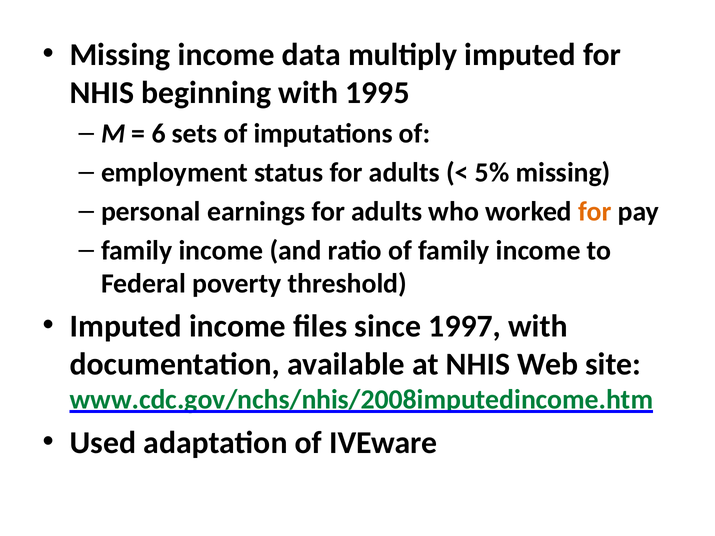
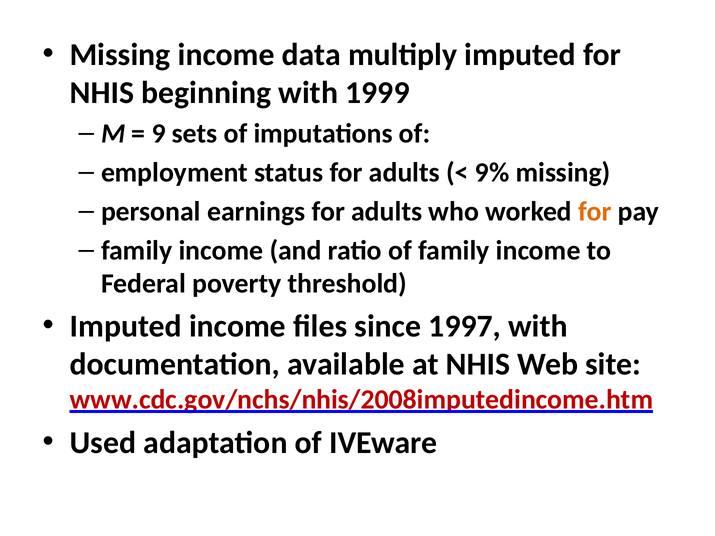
1995: 1995 -> 1999
6: 6 -> 9
5%: 5% -> 9%
www.cdc.gov/nchs/nhis/2008imputedincome.htm colour: green -> red
